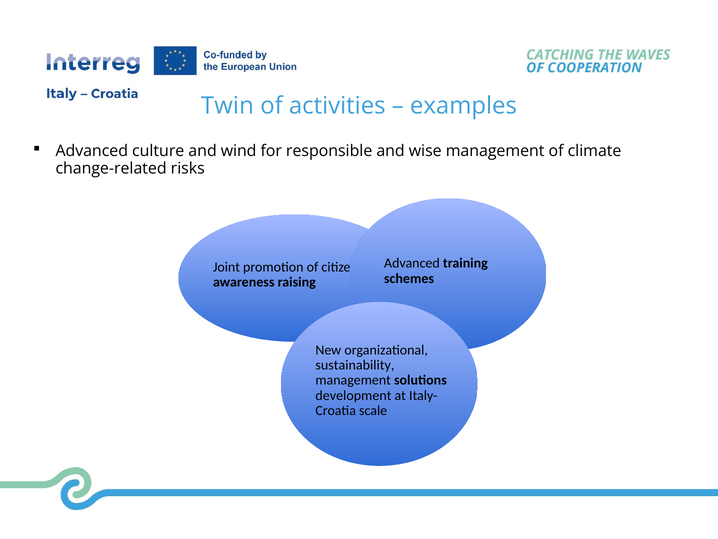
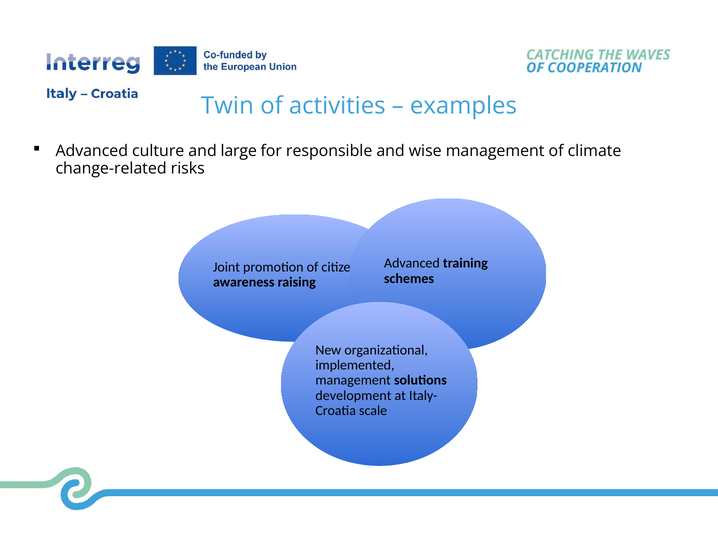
wind: wind -> large
sustainability: sustainability -> implemented
